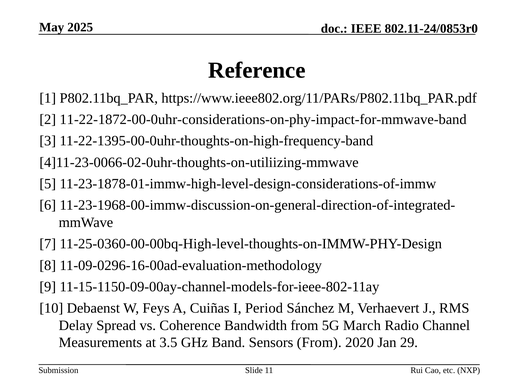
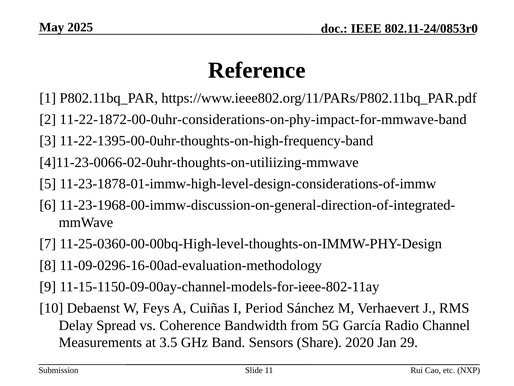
March: March -> García
Sensors From: From -> Share
